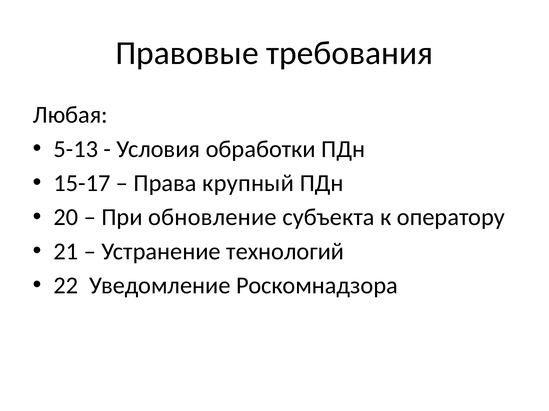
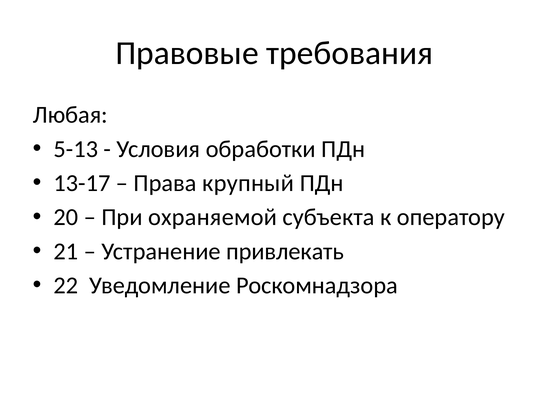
15-17: 15-17 -> 13-17
обновление: обновление -> охраняемой
технологий: технологий -> привлекать
